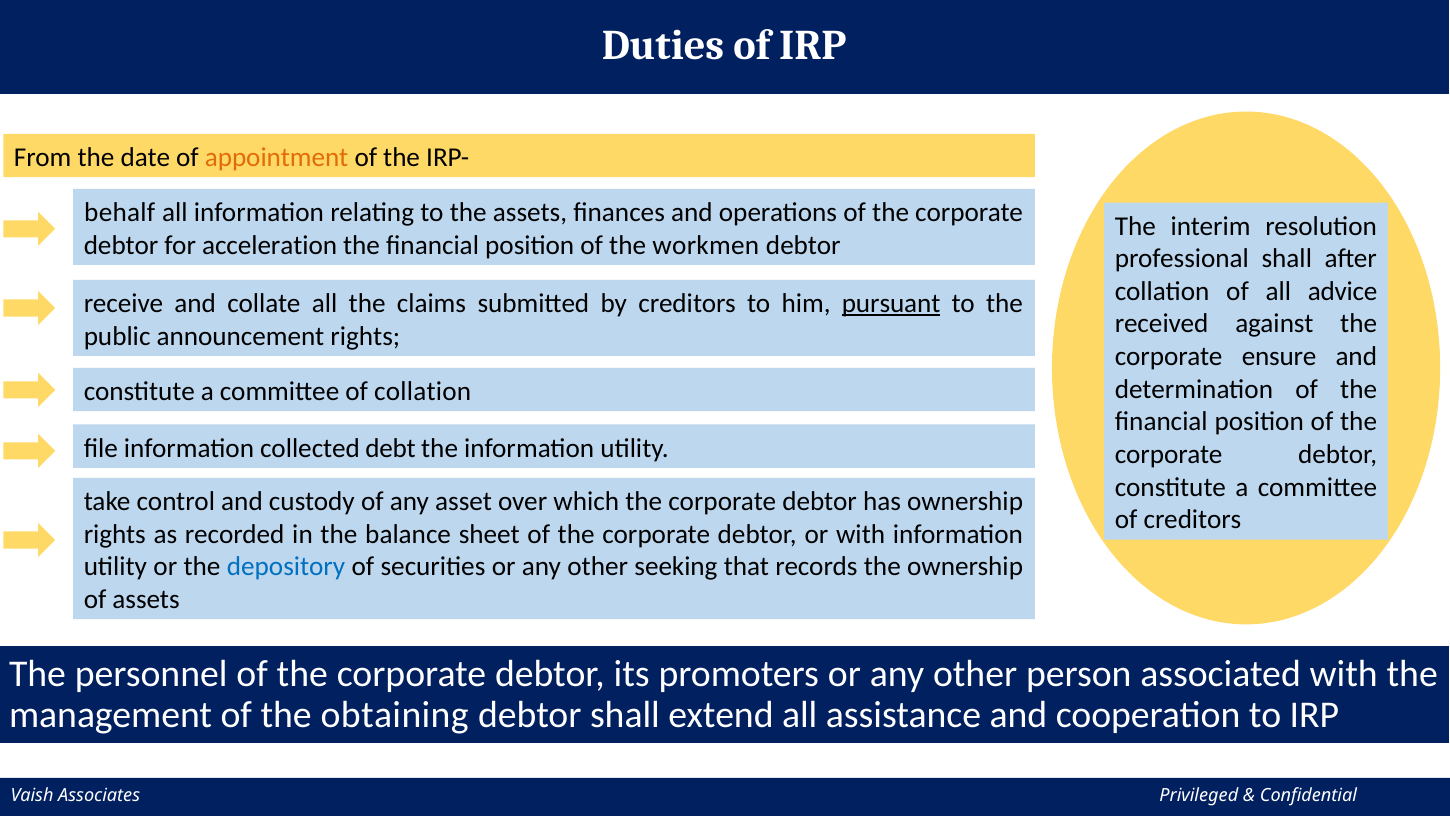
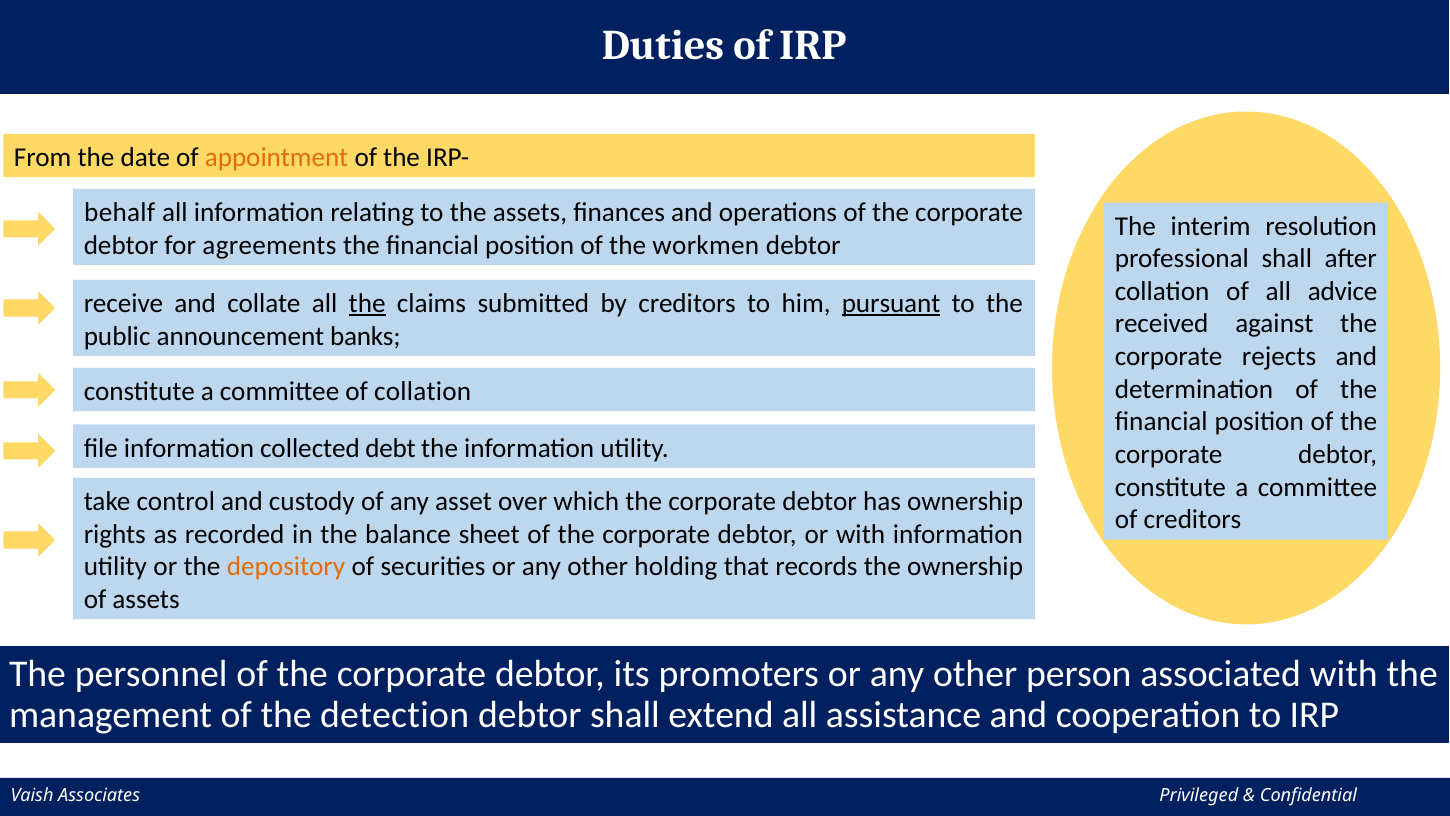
acceleration: acceleration -> agreements
the at (367, 303) underline: none -> present
announcement rights: rights -> banks
ensure: ensure -> rejects
depository colour: blue -> orange
seeking: seeking -> holding
obtaining: obtaining -> detection
